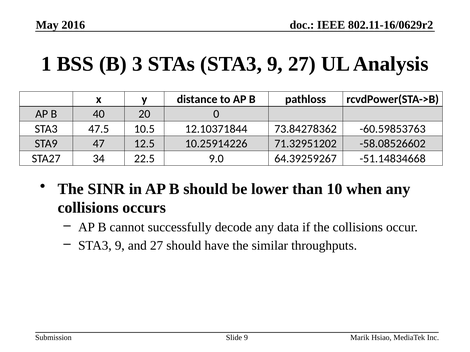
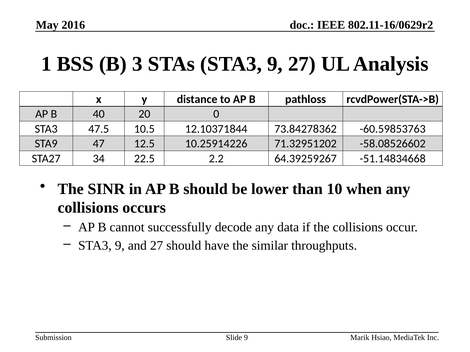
9.0: 9.0 -> 2.2
